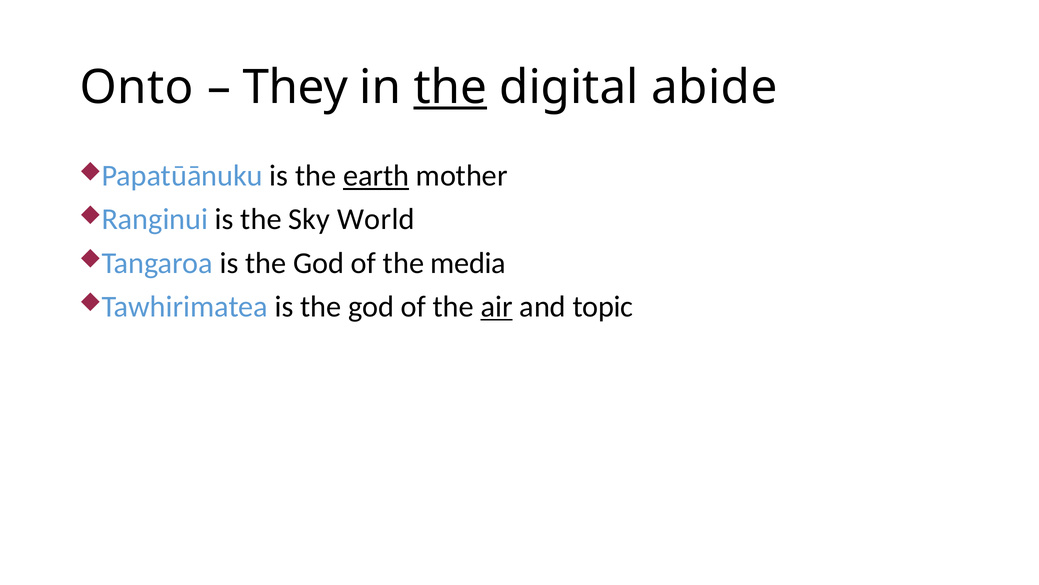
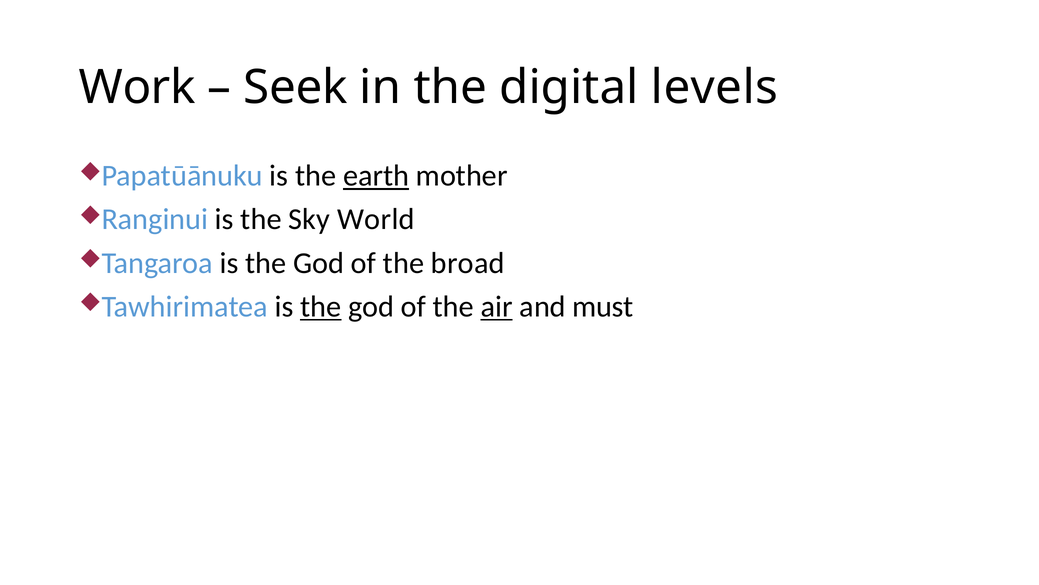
Onto: Onto -> Work
They: They -> Seek
the at (450, 87) underline: present -> none
abide: abide -> levels
media: media -> broad
the at (321, 306) underline: none -> present
topic: topic -> must
